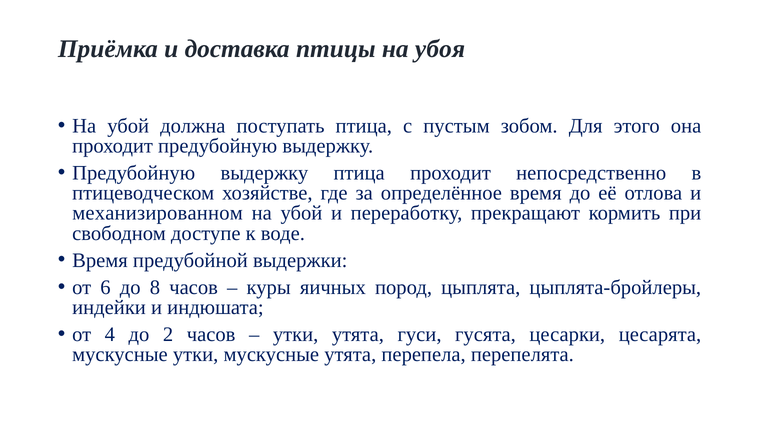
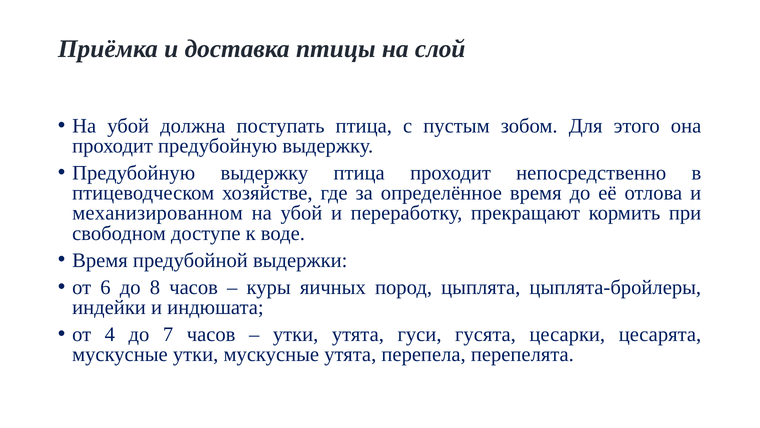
убоя: убоя -> слой
2: 2 -> 7
